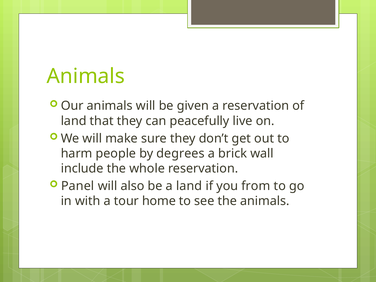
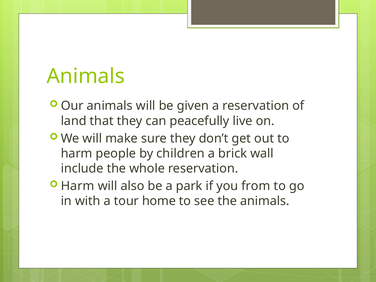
degrees: degrees -> children
Panel at (78, 186): Panel -> Harm
a land: land -> park
